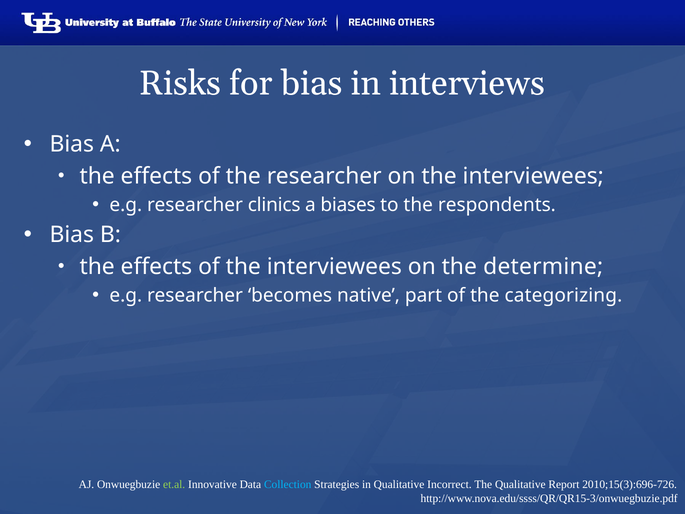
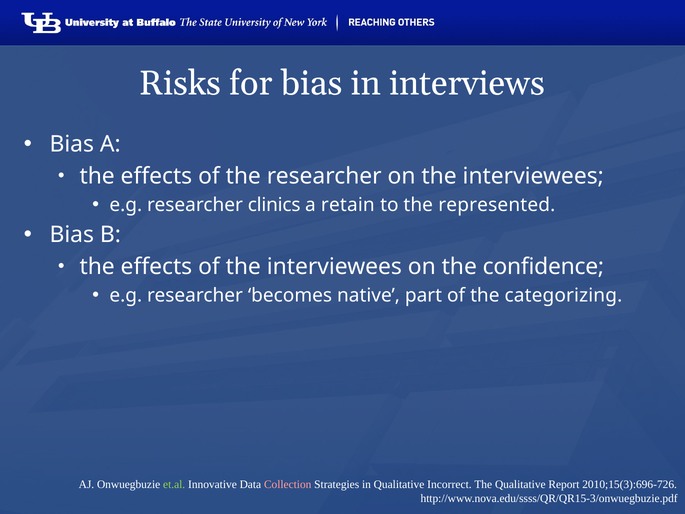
biases: biases -> retain
respondents: respondents -> represented
determine: determine -> confidence
Collection colour: light blue -> pink
